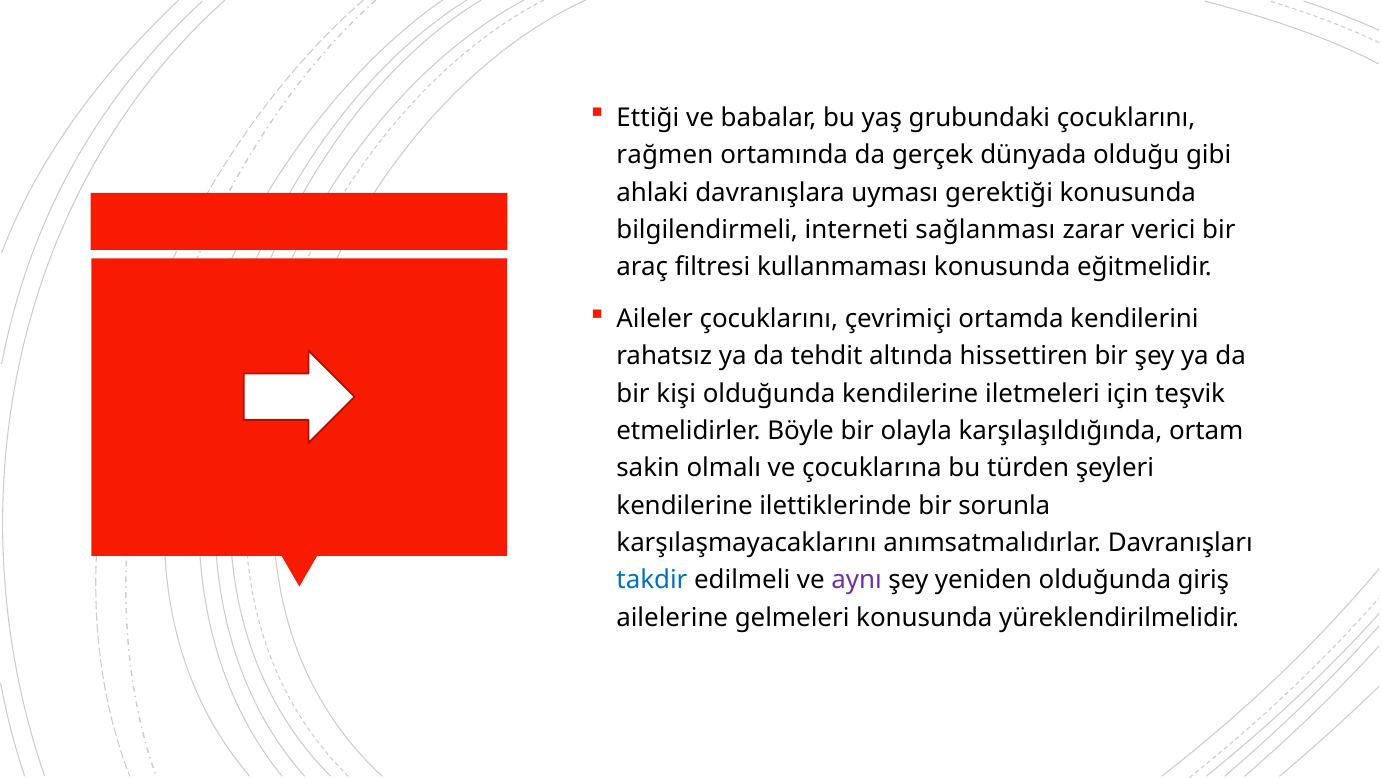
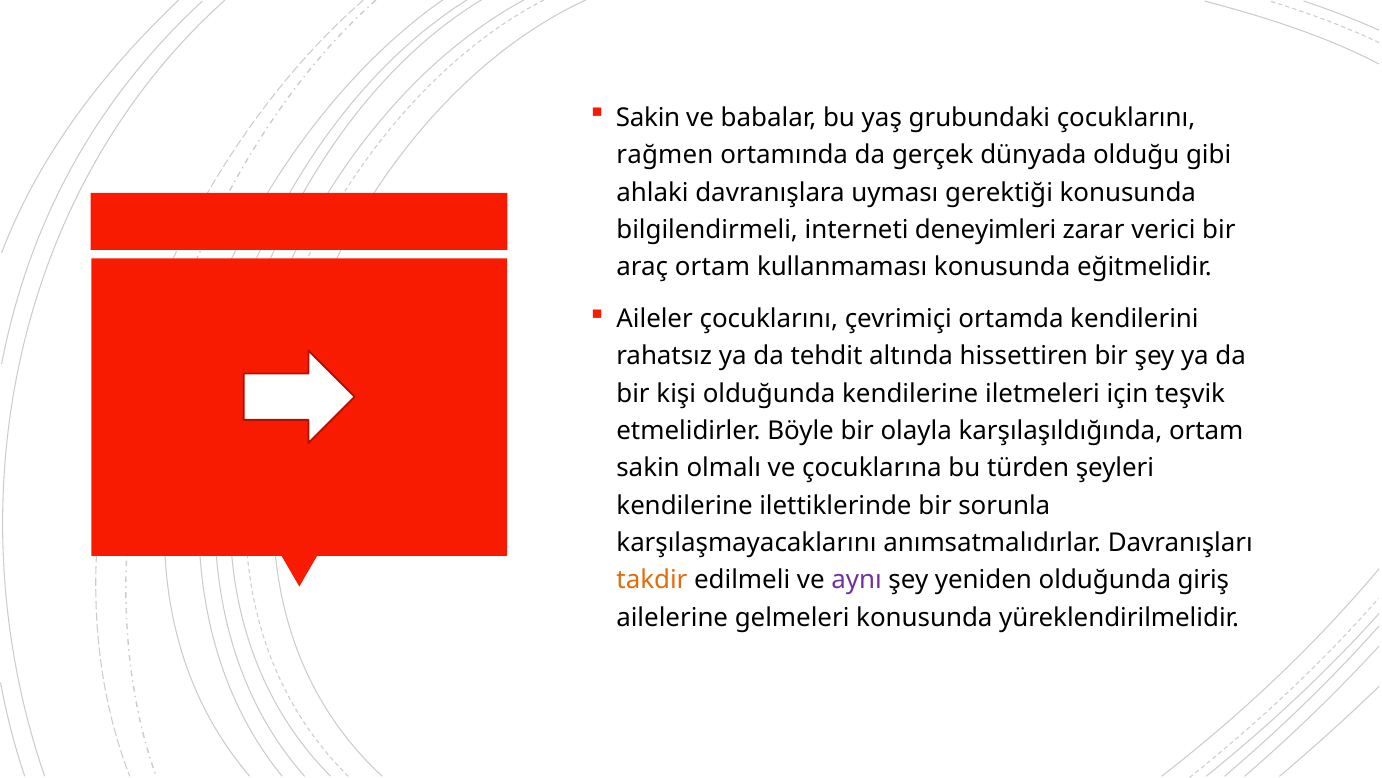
Ettiği at (648, 118): Ettiği -> Sakin
sağlanması: sağlanması -> deneyimleri
araç filtresi: filtresi -> ortam
takdir colour: blue -> orange
